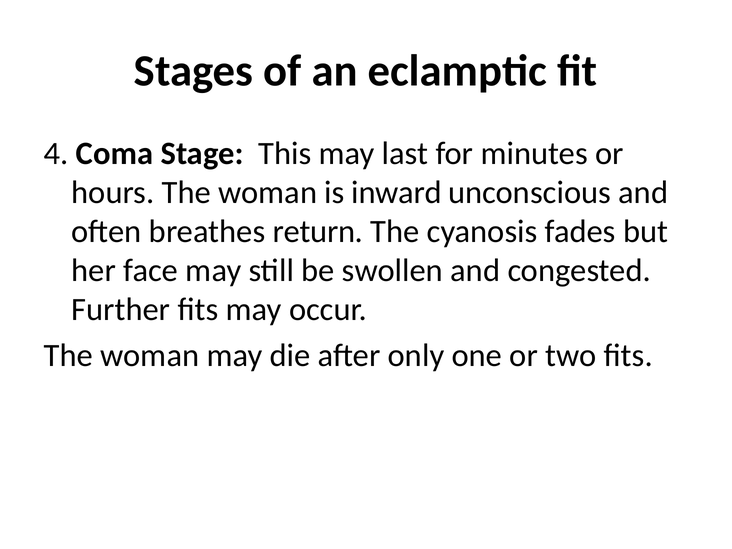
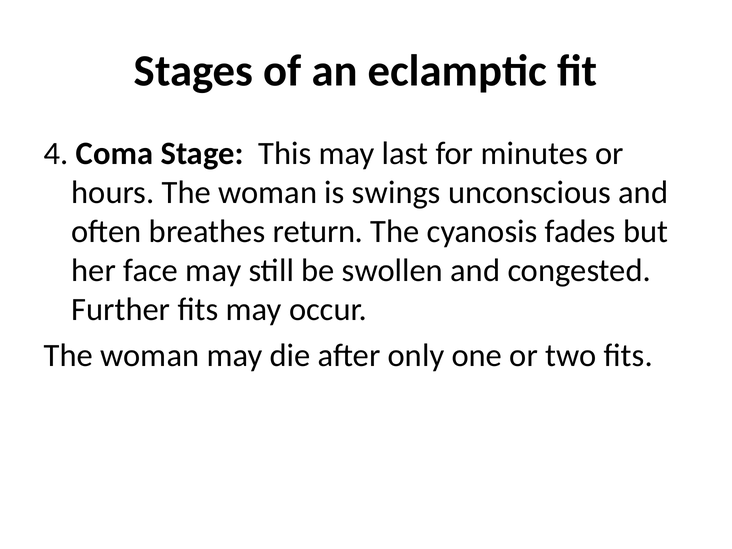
inward: inward -> swings
